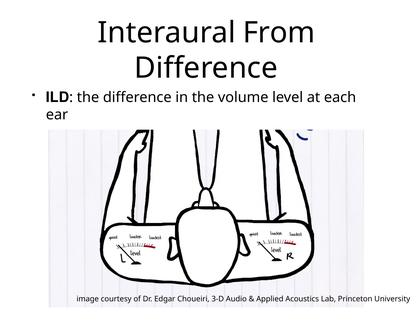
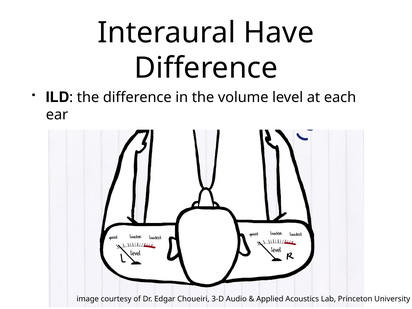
From: From -> Have
